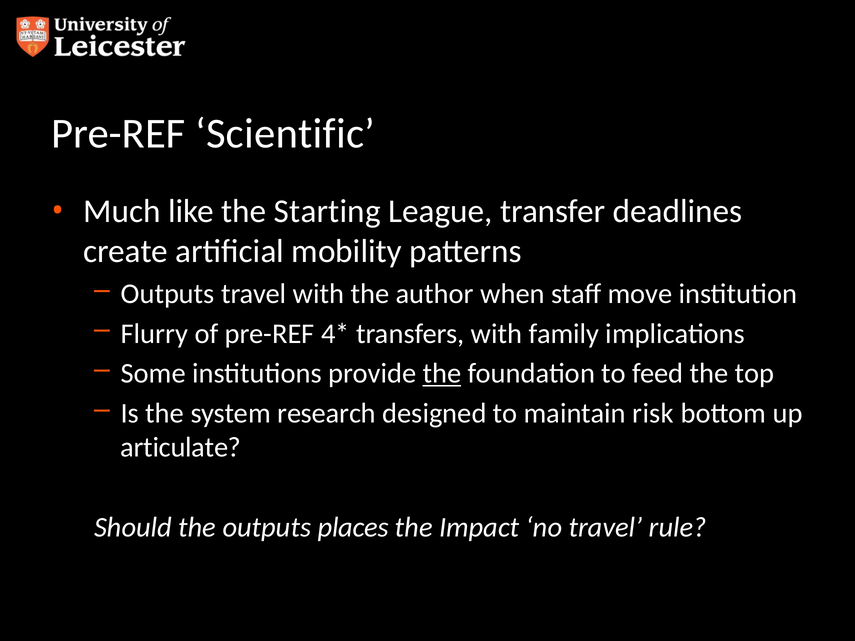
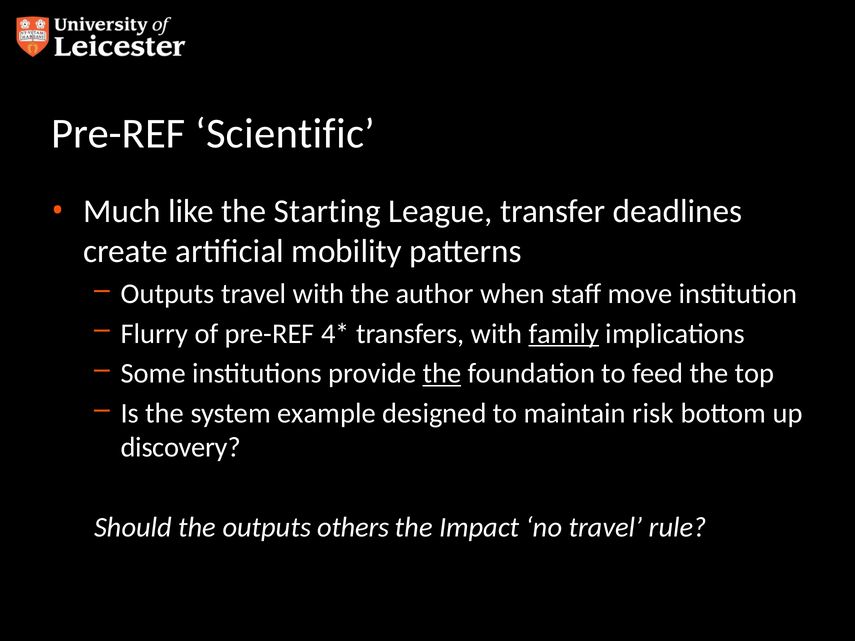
family underline: none -> present
research: research -> example
articulate: articulate -> discovery
places: places -> others
